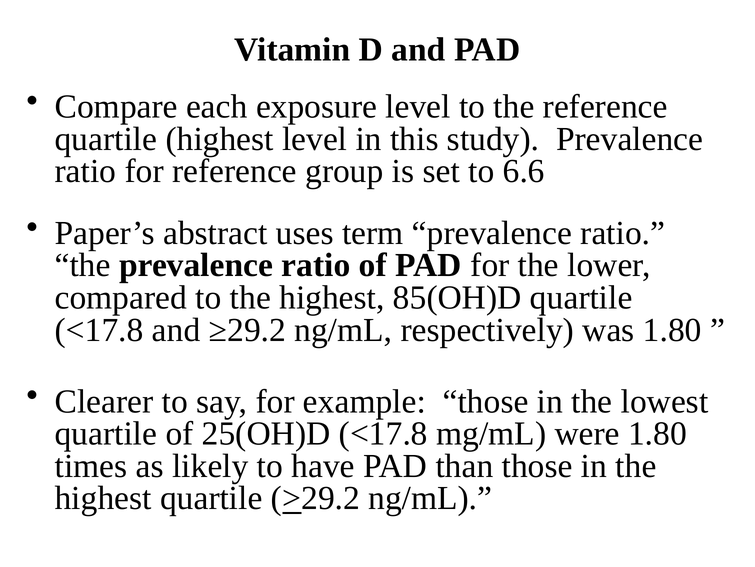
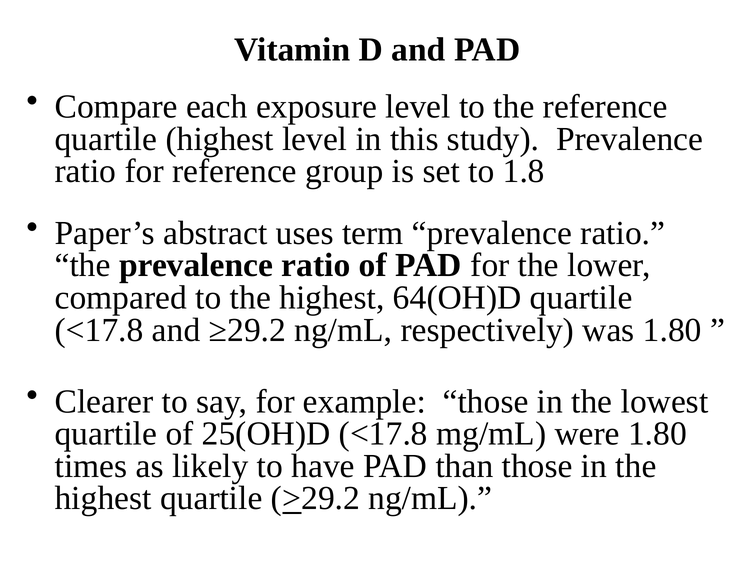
6.6: 6.6 -> 1.8
85(OH)D: 85(OH)D -> 64(OH)D
